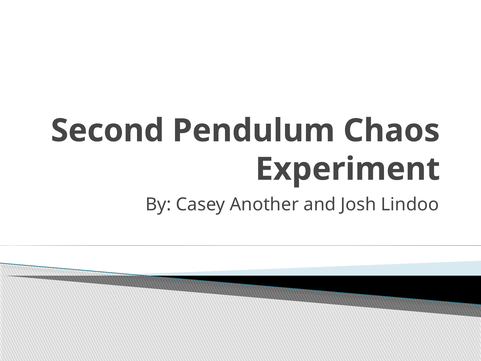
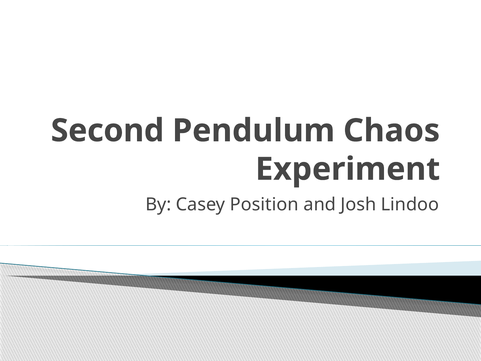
Another: Another -> Position
